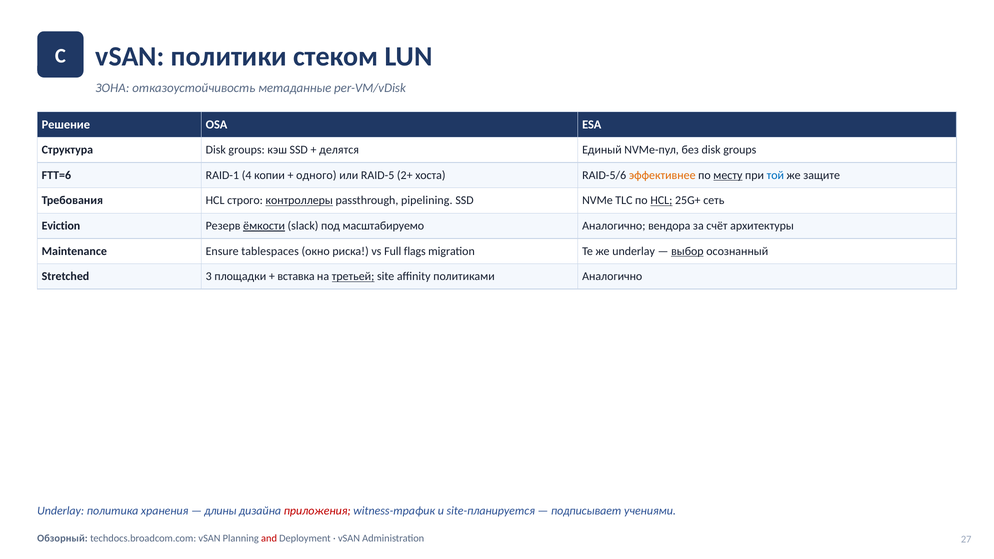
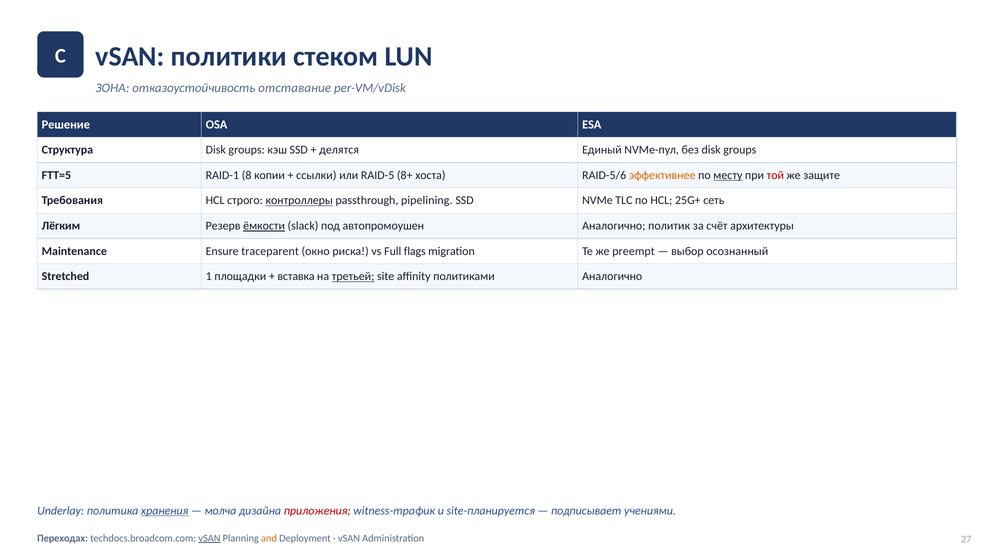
метаданные: метаданные -> отставание
FTT=6: FTT=6 -> FTT=5
4: 4 -> 8
одного: одного -> ссылки
2+: 2+ -> 8+
той colour: blue -> red
HCL at (661, 201) underline: present -> none
Eviction: Eviction -> Лёгким
масштабируемо: масштабируемо -> автопромоушен
вендора: вендора -> политик
tablespaces: tablespaces -> traceparent
же underlay: underlay -> preempt
выбор underline: present -> none
3: 3 -> 1
хранения underline: none -> present
длины: длины -> молча
Обзорный: Обзорный -> Переходах
vSAN at (209, 538) underline: none -> present
and colour: red -> orange
